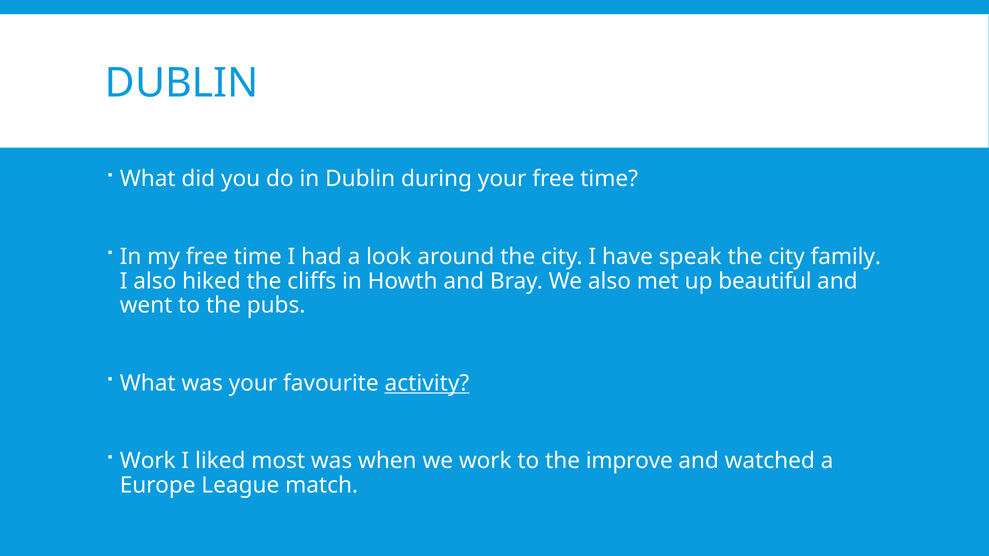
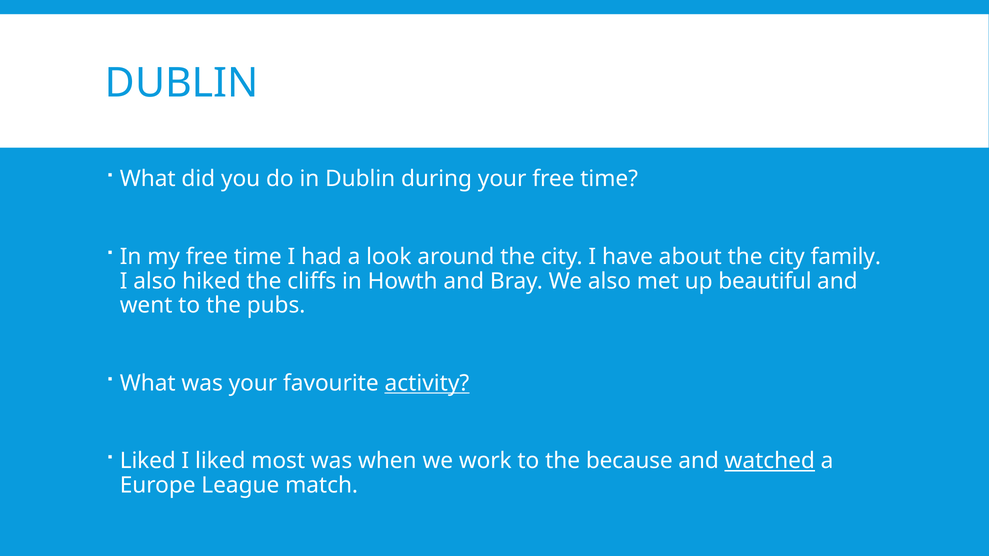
speak: speak -> about
Work at (148, 461): Work -> Liked
improve: improve -> because
watched underline: none -> present
